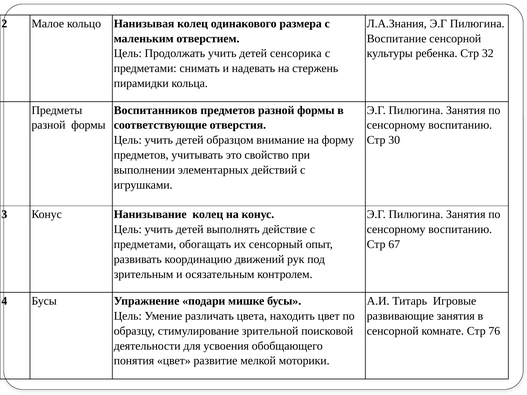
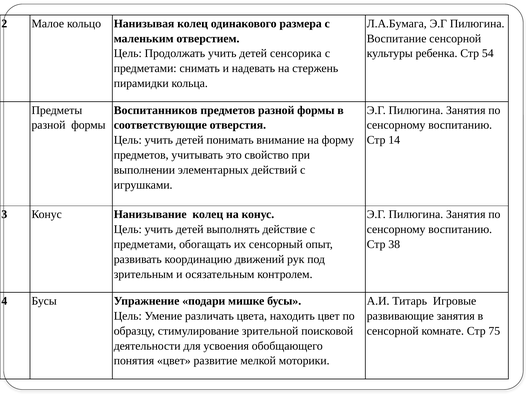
Л.А.Знания: Л.А.Знания -> Л.А.Бумага
32: 32 -> 54
образцом: образцом -> понимать
30: 30 -> 14
67: 67 -> 38
76: 76 -> 75
